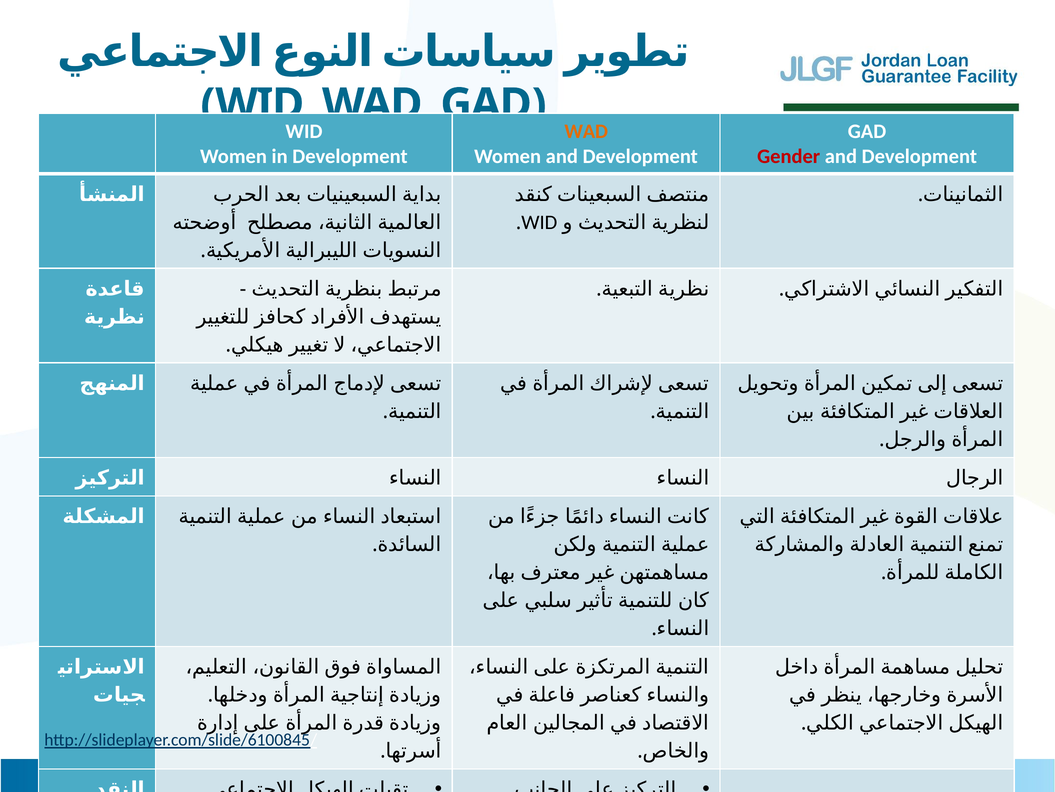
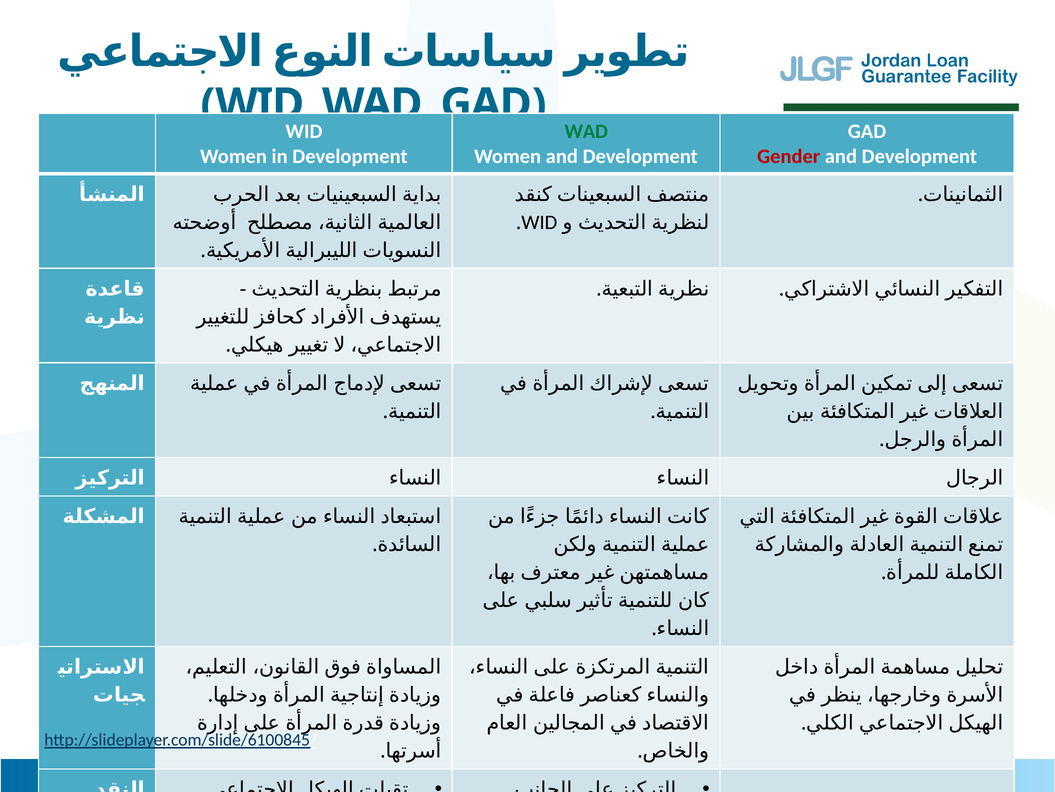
WAD at (586, 131) colour: orange -> green
